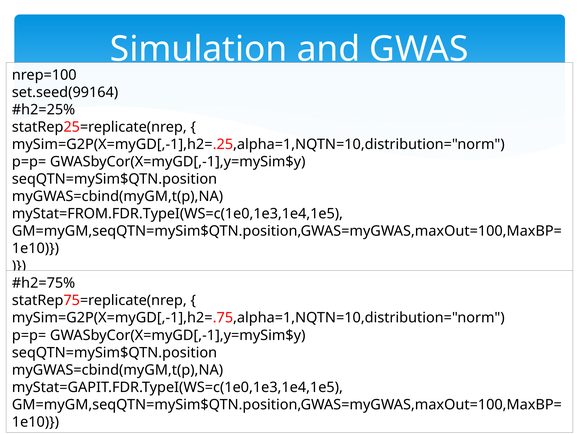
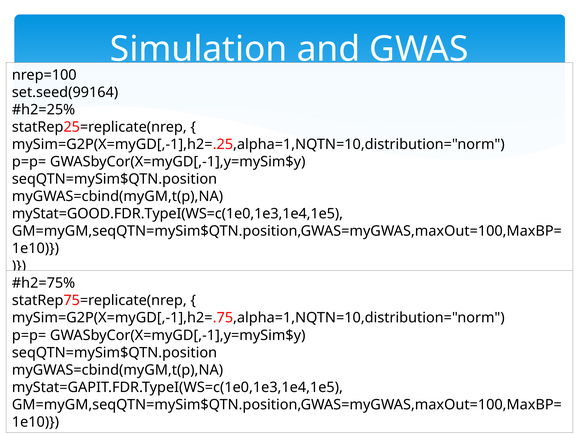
myStat=FROM.FDR.TypeI(WS=c(1e0,1e3,1e4,1e5: myStat=FROM.FDR.TypeI(WS=c(1e0,1e3,1e4,1e5 -> myStat=GOOD.FDR.TypeI(WS=c(1e0,1e3,1e4,1e5
